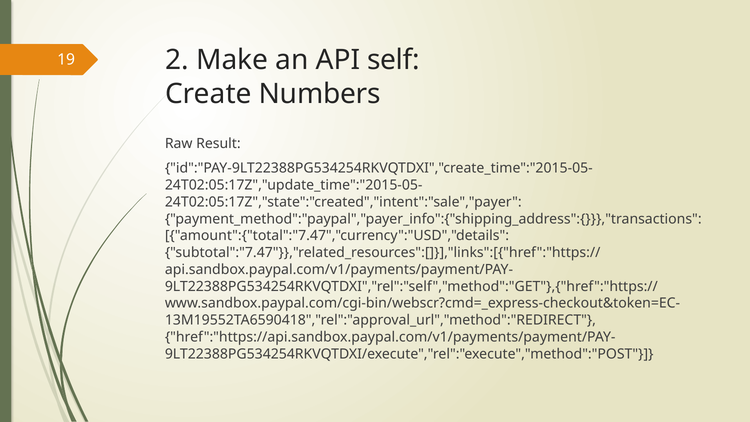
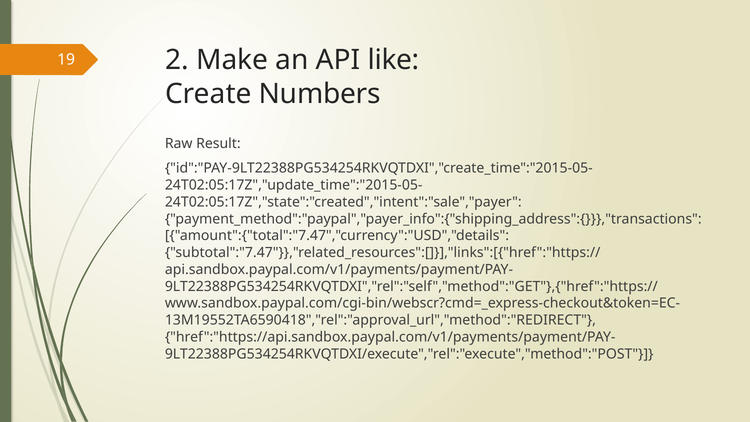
self: self -> like
